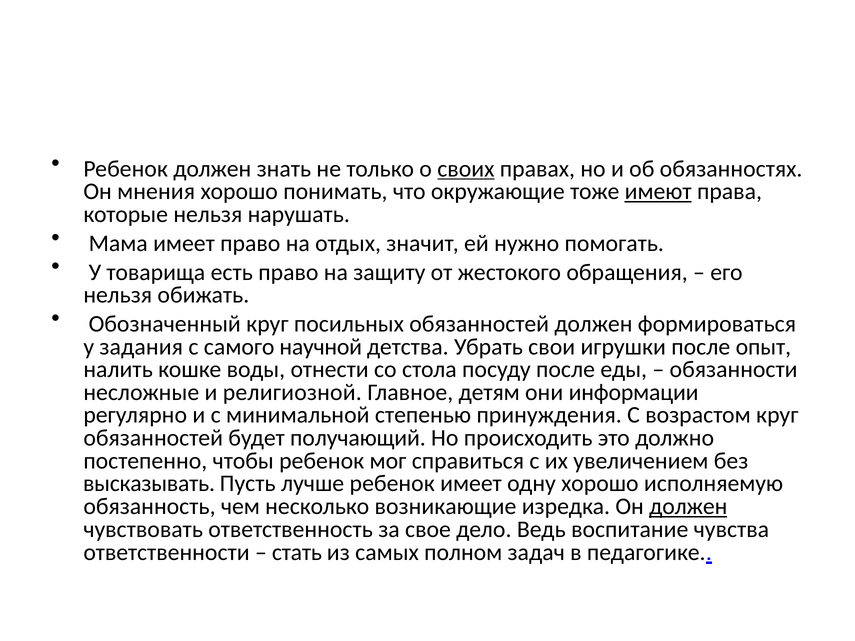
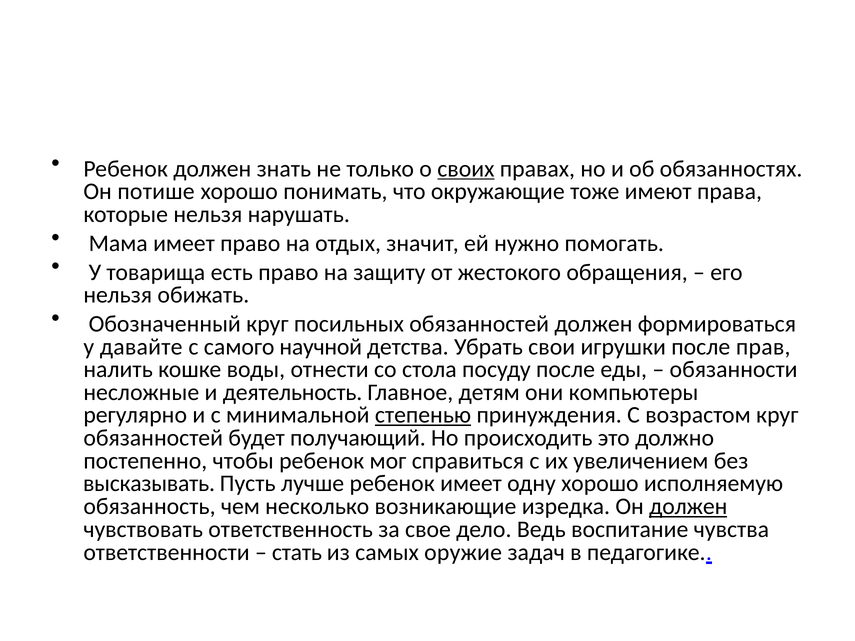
мнения: мнения -> потише
имеют underline: present -> none
задания: задания -> давайте
опыт: опыт -> прав
религиозной: религиозной -> деятельность
информации: информации -> компьютеры
степенью underline: none -> present
полном: полном -> оружие
